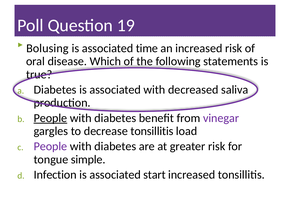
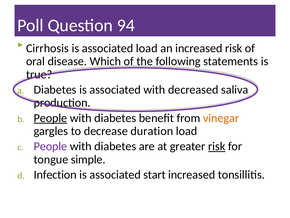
19: 19 -> 94
Bolusing: Bolusing -> Cirrhosis
associated time: time -> load
vinegar colour: purple -> orange
decrease tonsillitis: tonsillitis -> duration
risk at (217, 146) underline: none -> present
